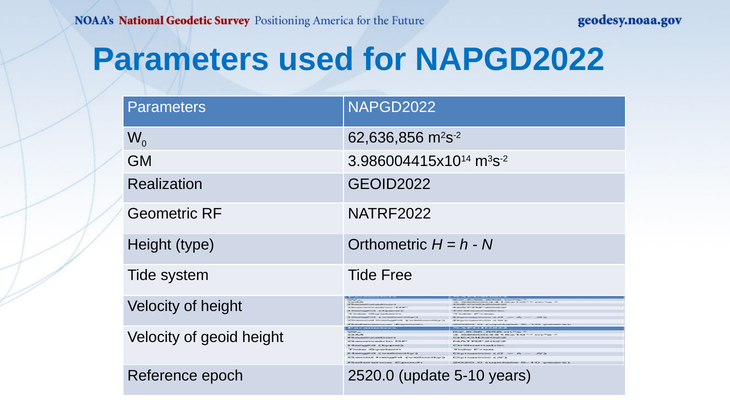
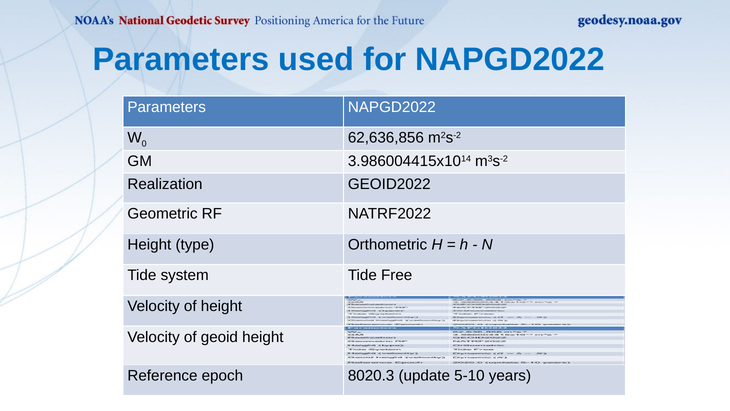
2520.0: 2520.0 -> 8020.3
